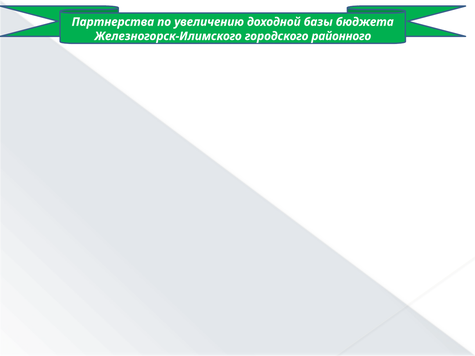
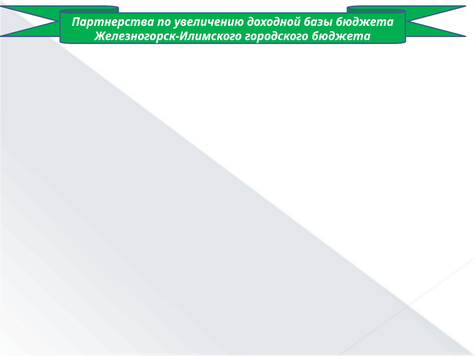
городского районного: районного -> бюджета
